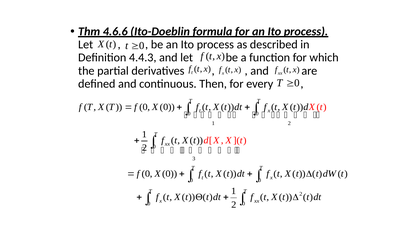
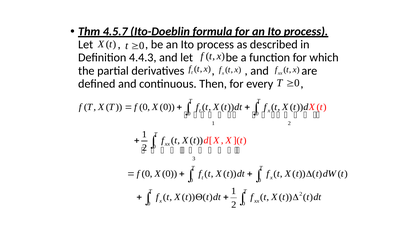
4.6.6: 4.6.6 -> 4.5.7
